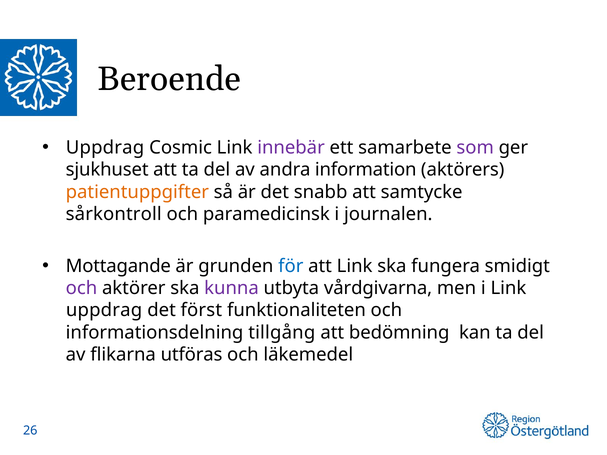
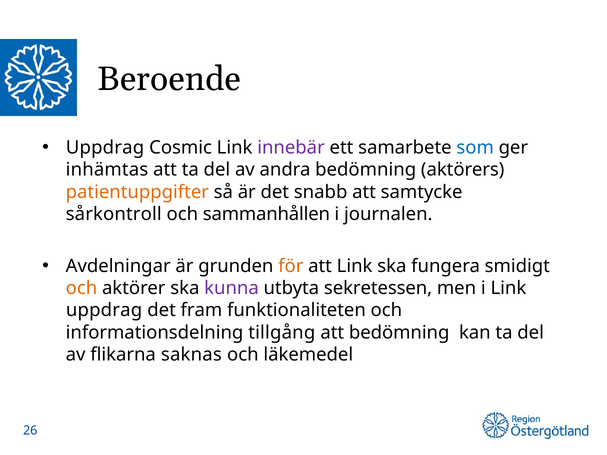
som colour: purple -> blue
sjukhuset: sjukhuset -> inhämtas
andra information: information -> bedömning
paramedicinsk: paramedicinsk -> sammanhållen
Mottagande: Mottagande -> Avdelningar
för colour: blue -> orange
och at (81, 288) colour: purple -> orange
vårdgivarna: vårdgivarna -> sekretessen
först: först -> fram
utföras: utföras -> saknas
